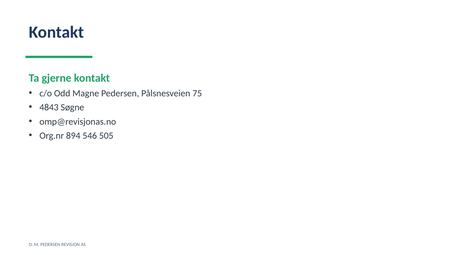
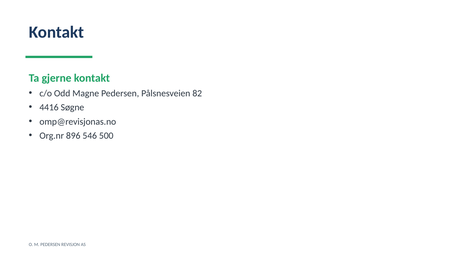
75: 75 -> 82
4843: 4843 -> 4416
894: 894 -> 896
505: 505 -> 500
